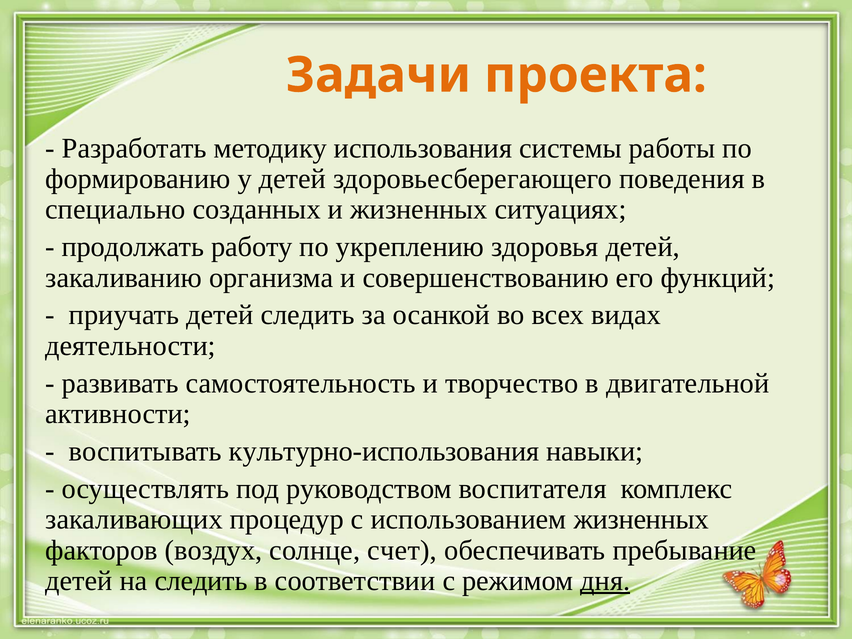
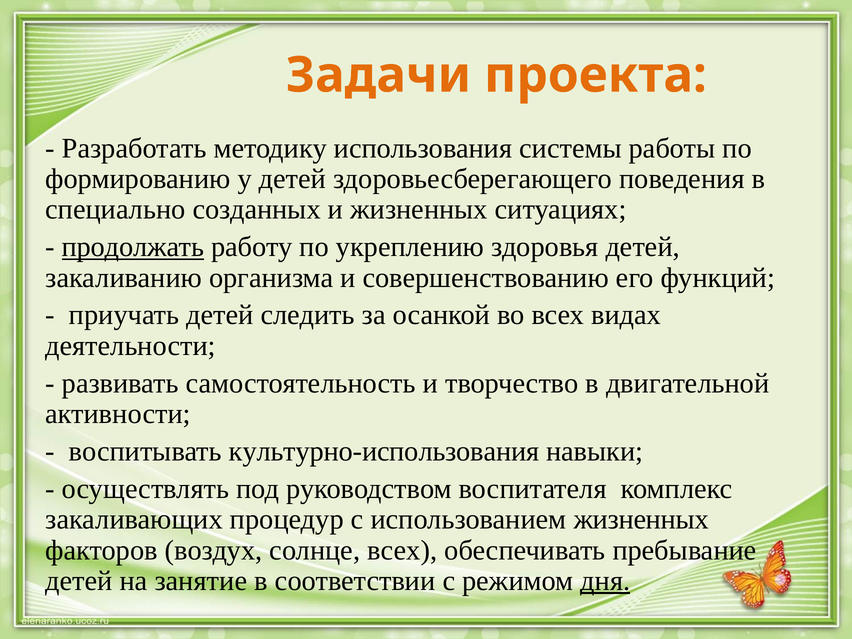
продолжать underline: none -> present
солнце счет: счет -> всех
на следить: следить -> занятие
